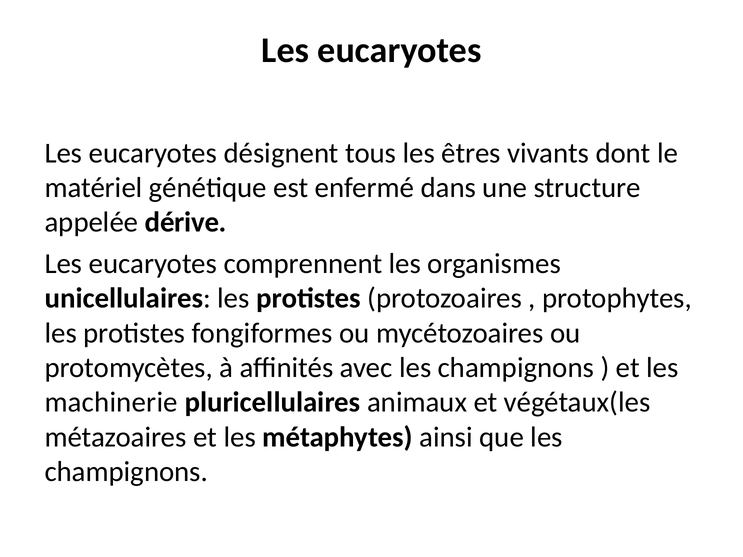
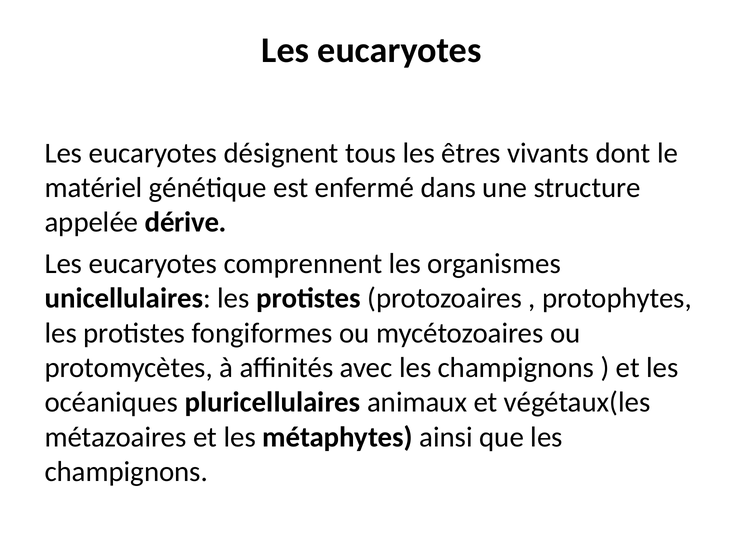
machinerie: machinerie -> océaniques
